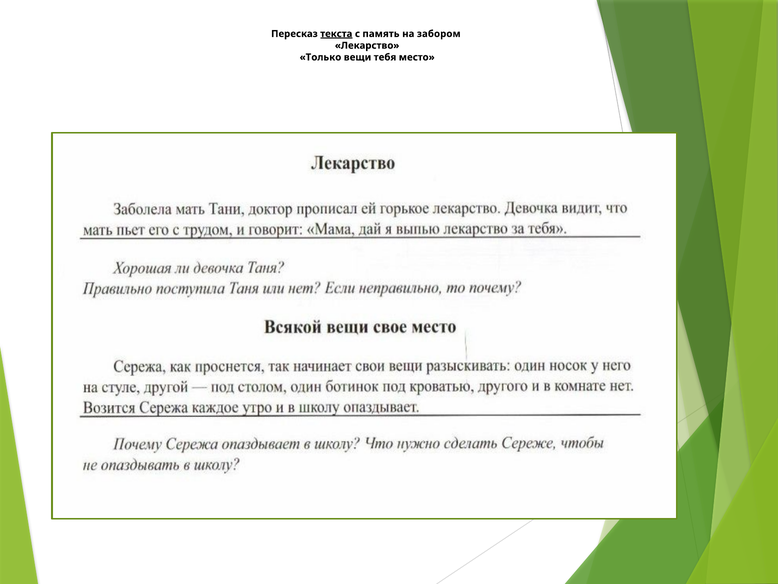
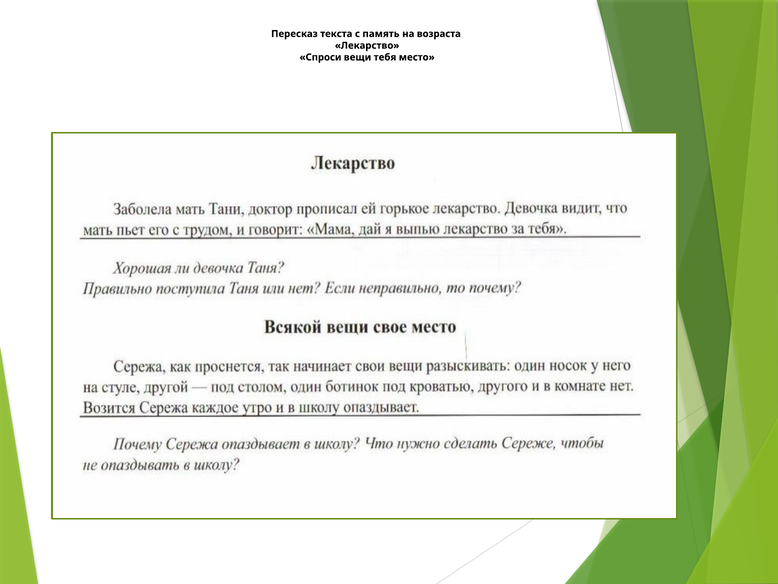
текста underline: present -> none
забором: забором -> возраста
Только: Только -> Спроси
